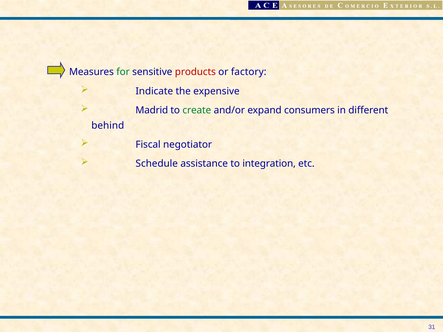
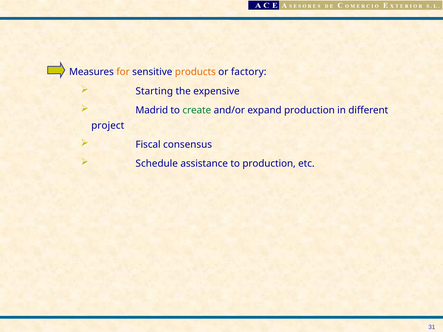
for colour: green -> orange
products colour: red -> orange
Indicate: Indicate -> Starting
expand consumers: consumers -> production
behind: behind -> project
negotiator: negotiator -> consensus
to integration: integration -> production
